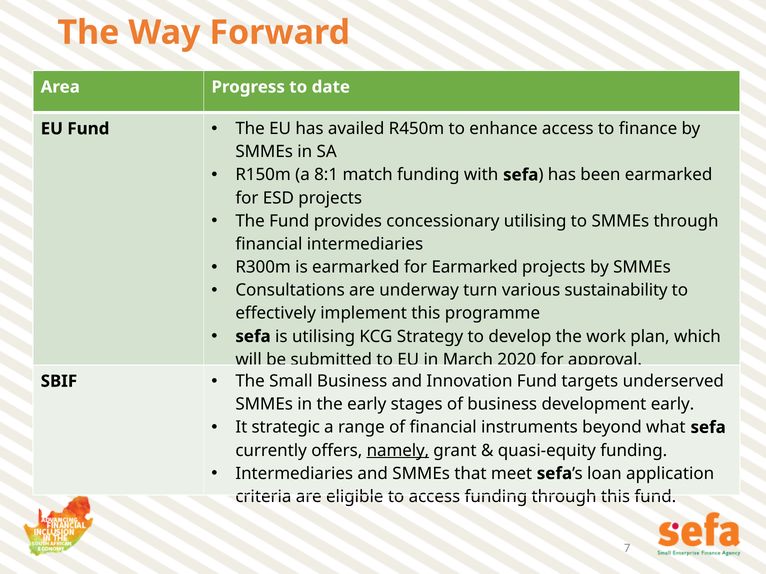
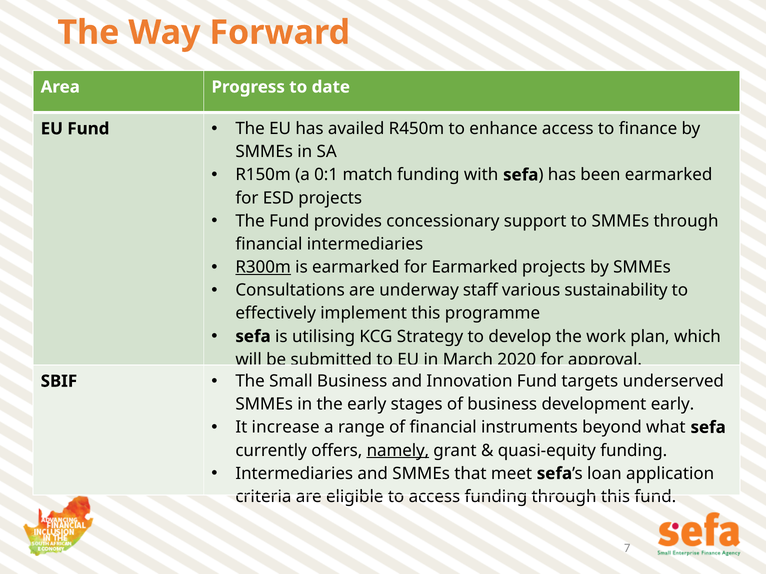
8:1: 8:1 -> 0:1
concessionary utilising: utilising -> support
R300m underline: none -> present
turn: turn -> staff
strategic: strategic -> increase
